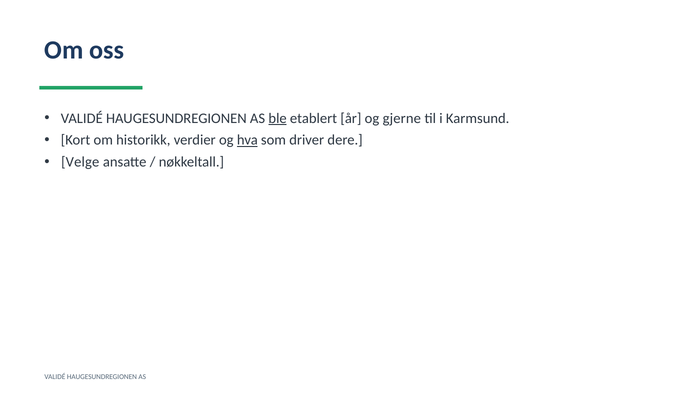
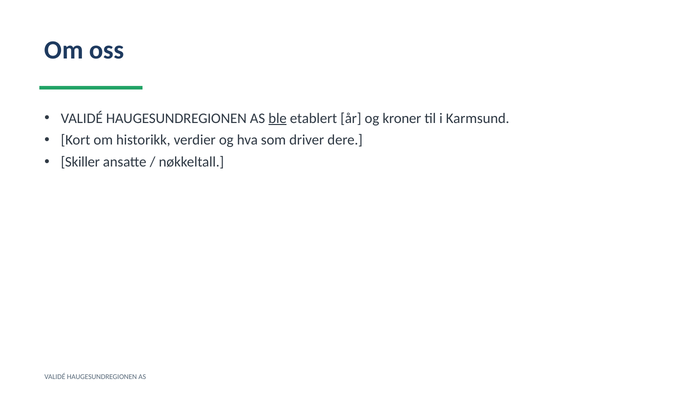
gjerne: gjerne -> kroner
hva underline: present -> none
Velge: Velge -> Skiller
